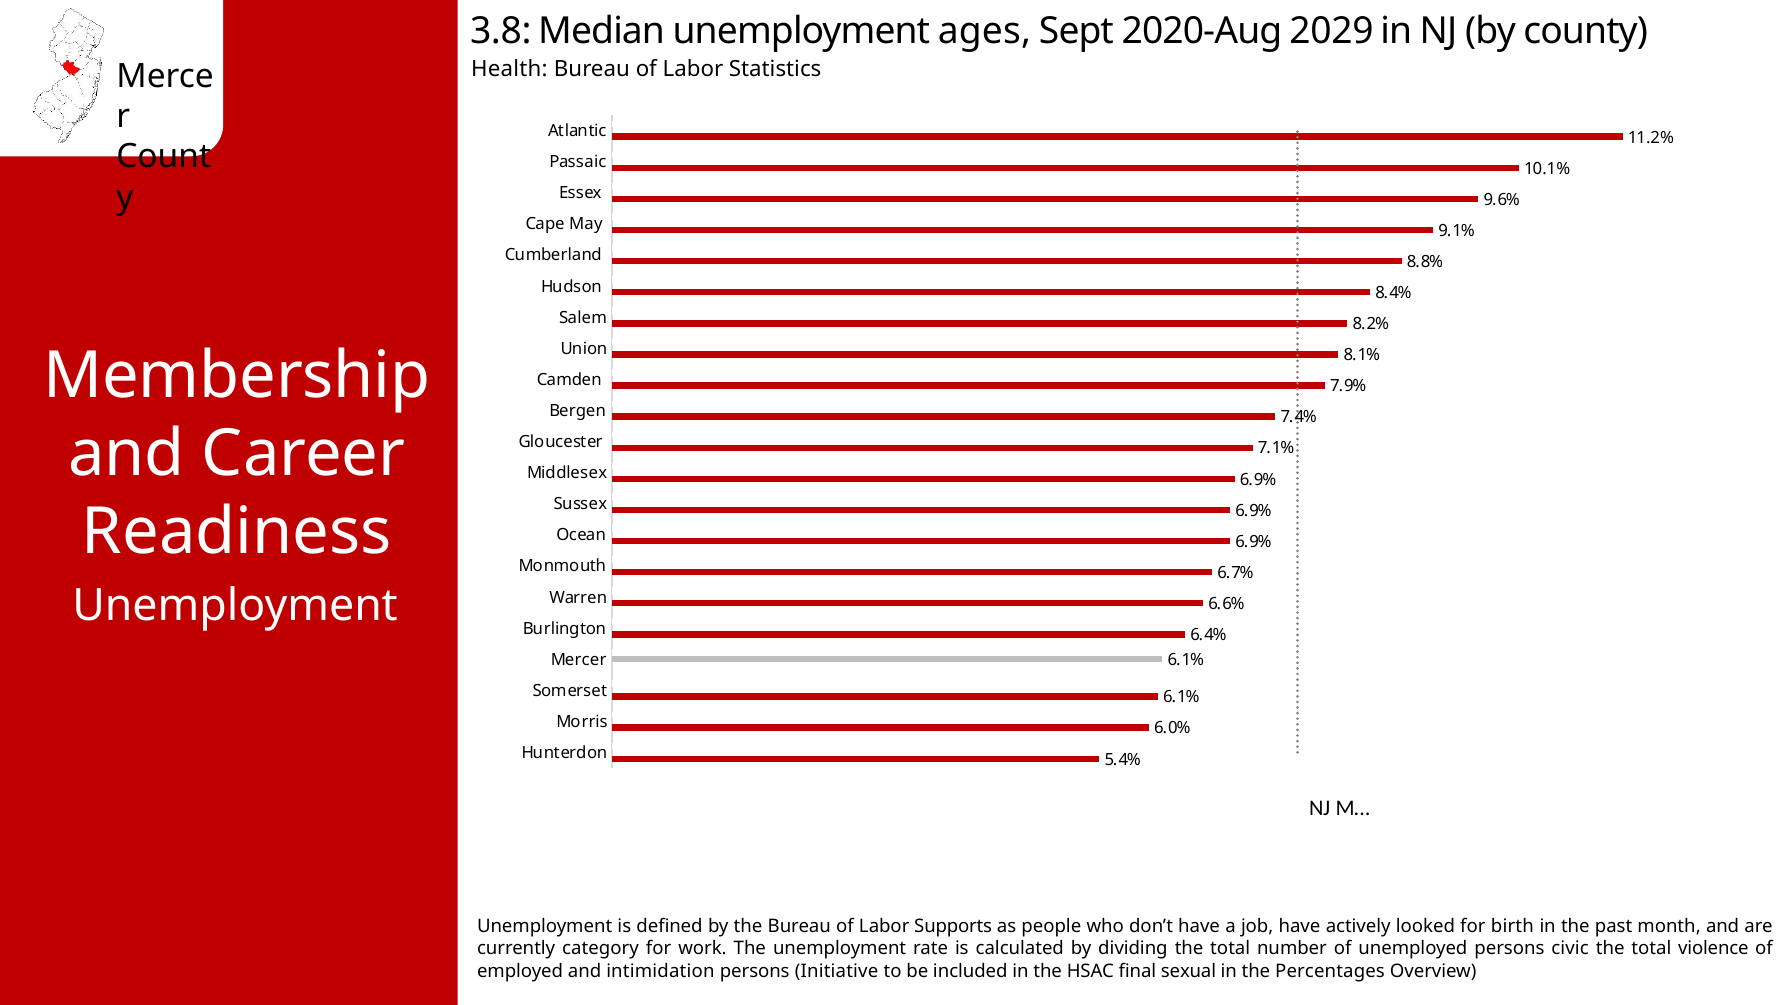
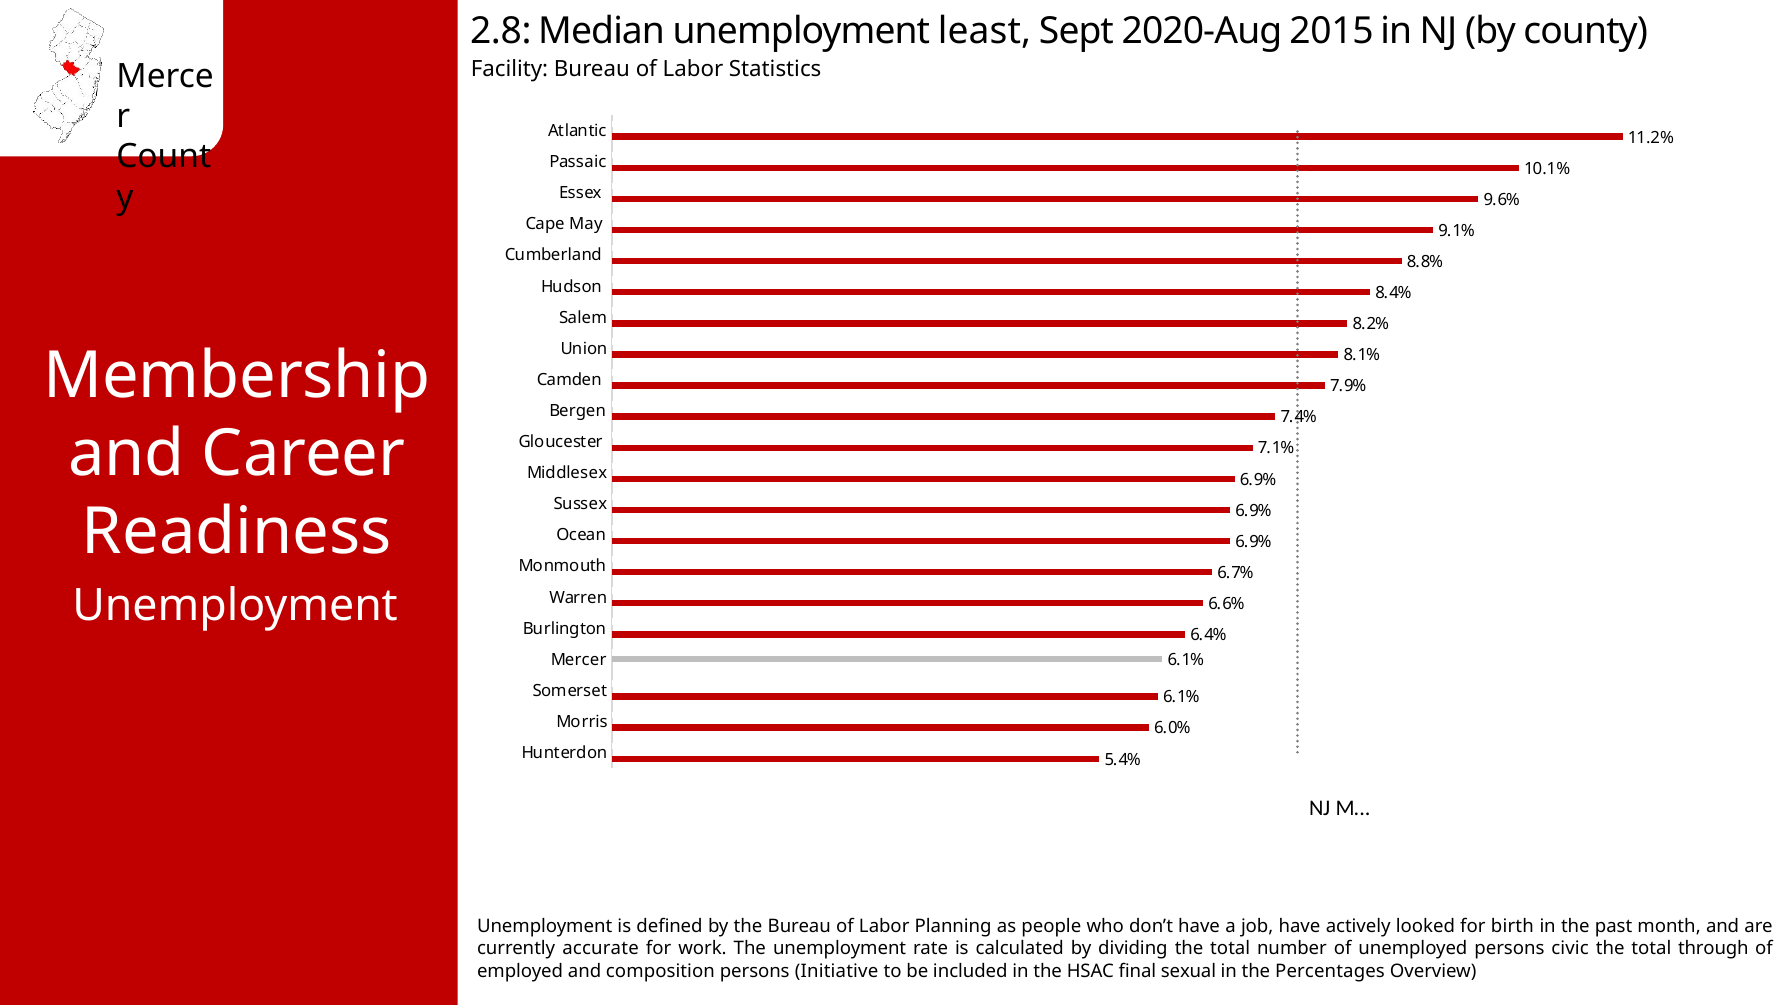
3.8: 3.8 -> 2.8
ages: ages -> least
2029: 2029 -> 2015
Health: Health -> Facility
Supports: Supports -> Planning
category: category -> accurate
violence: violence -> through
intimidation: intimidation -> composition
